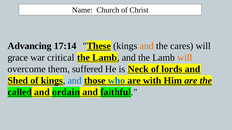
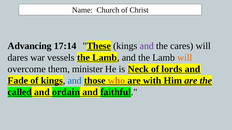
and at (147, 46) colour: orange -> purple
grace: grace -> dares
critical: critical -> vessels
suffered: suffered -> minister
Shed: Shed -> Fade
who colour: blue -> orange
